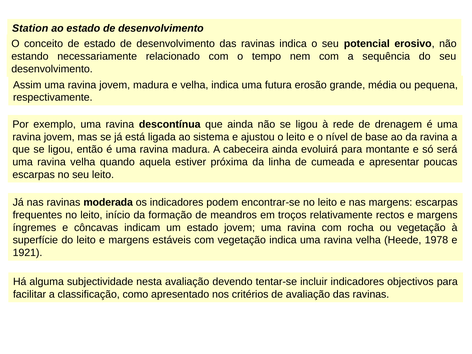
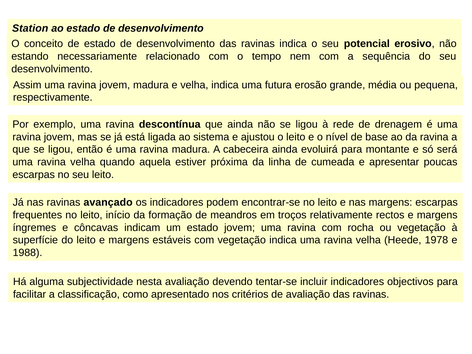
moderada: moderada -> avançado
1921: 1921 -> 1988
